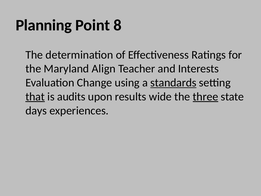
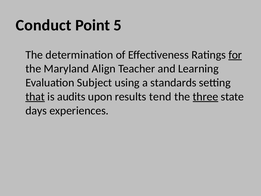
Planning: Planning -> Conduct
8: 8 -> 5
for underline: none -> present
Interests: Interests -> Learning
Change: Change -> Subject
standards underline: present -> none
wide: wide -> tend
